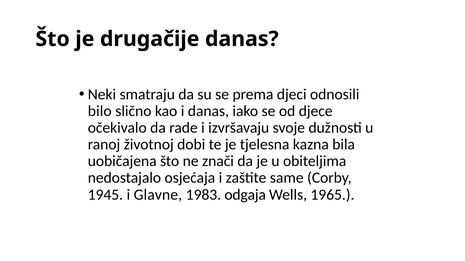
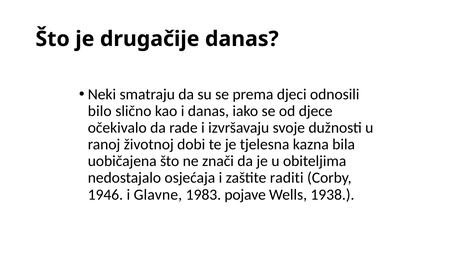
same: same -> raditi
1945: 1945 -> 1946
odgaja: odgaja -> pojave
1965: 1965 -> 1938
